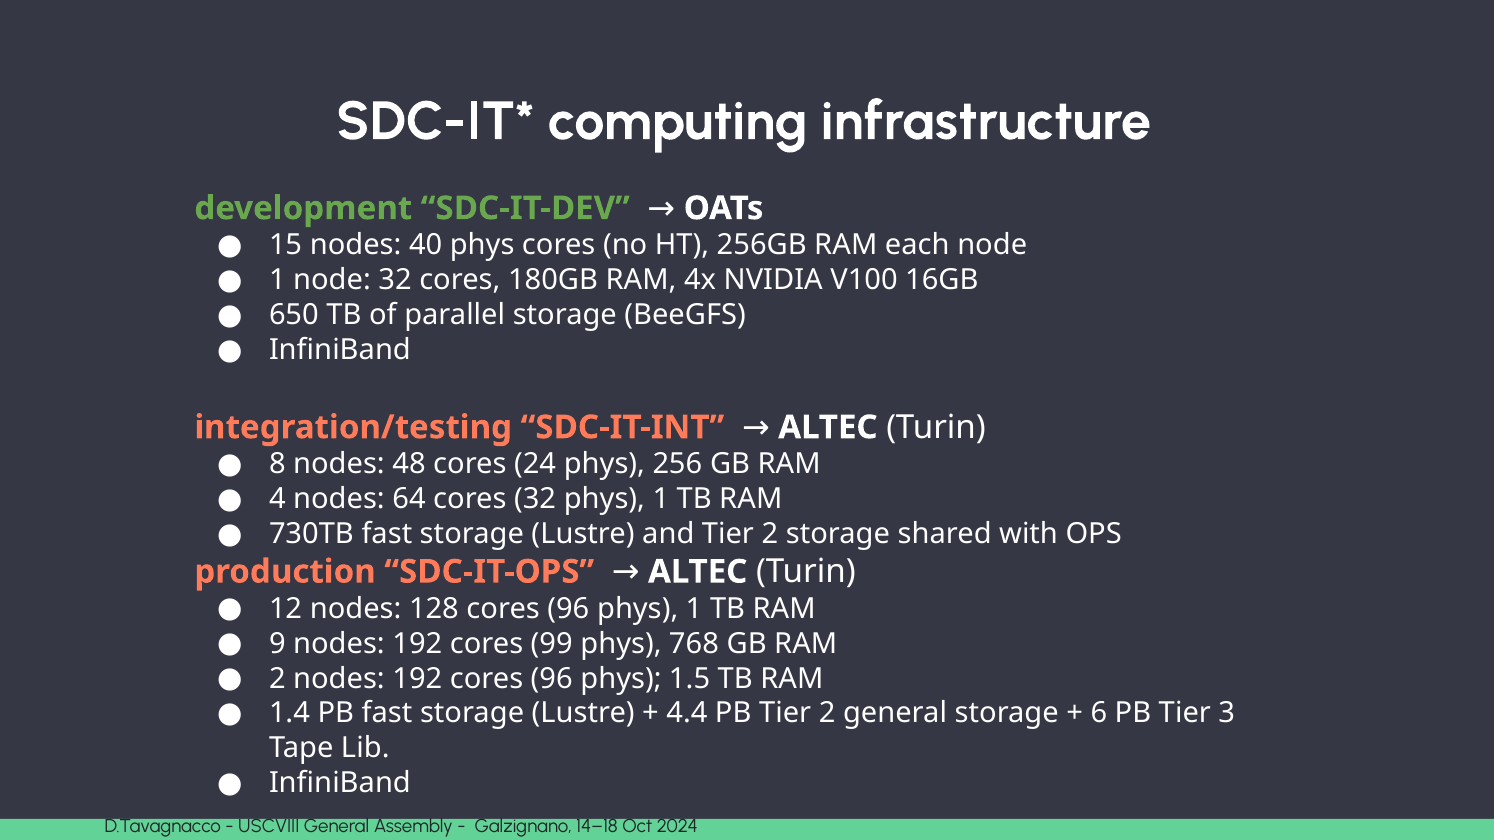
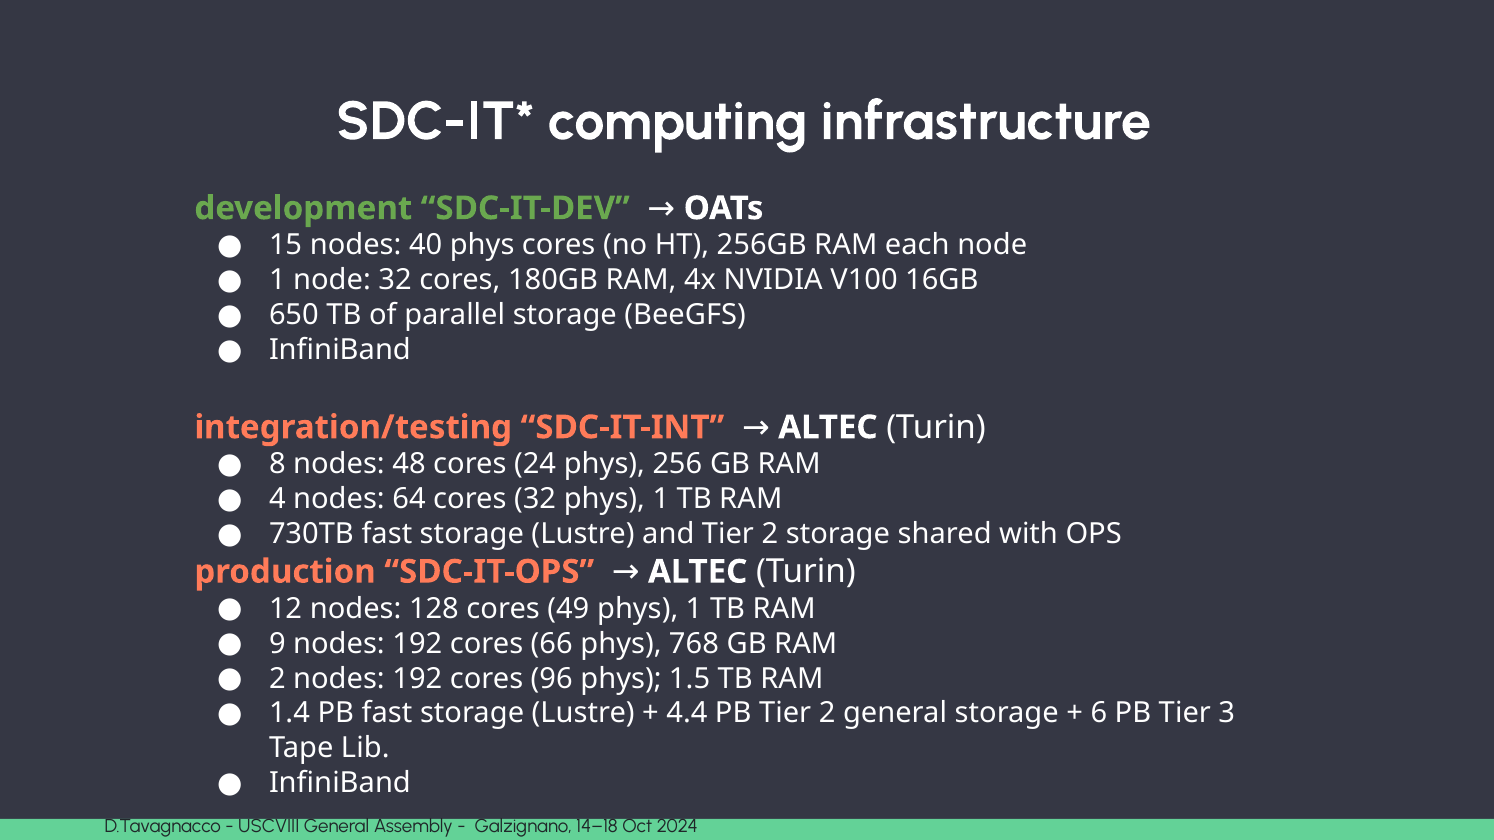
128 cores 96: 96 -> 49
99: 99 -> 66
